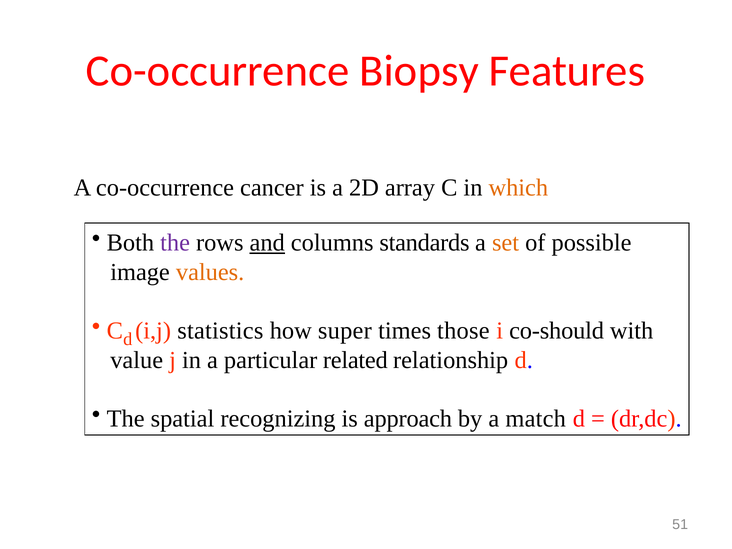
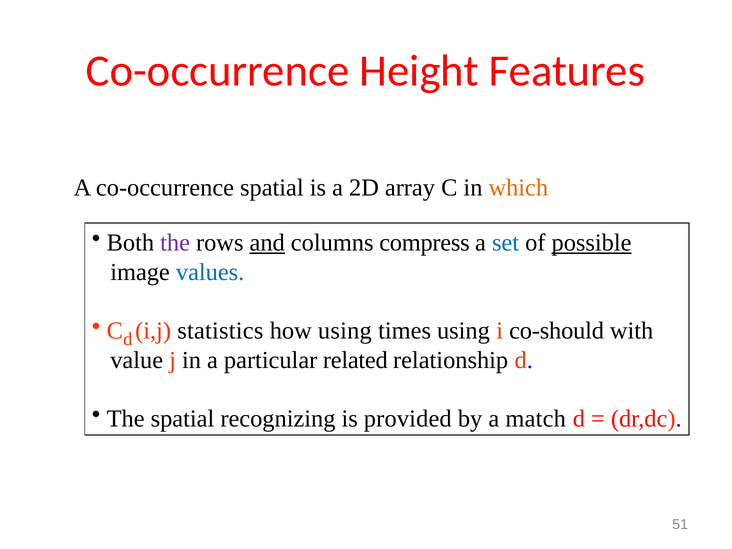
Biopsy: Biopsy -> Height
co-occurrence cancer: cancer -> spatial
standards: standards -> compress
set colour: orange -> blue
possible underline: none -> present
values colour: orange -> blue
how super: super -> using
times those: those -> using
approach: approach -> provided
